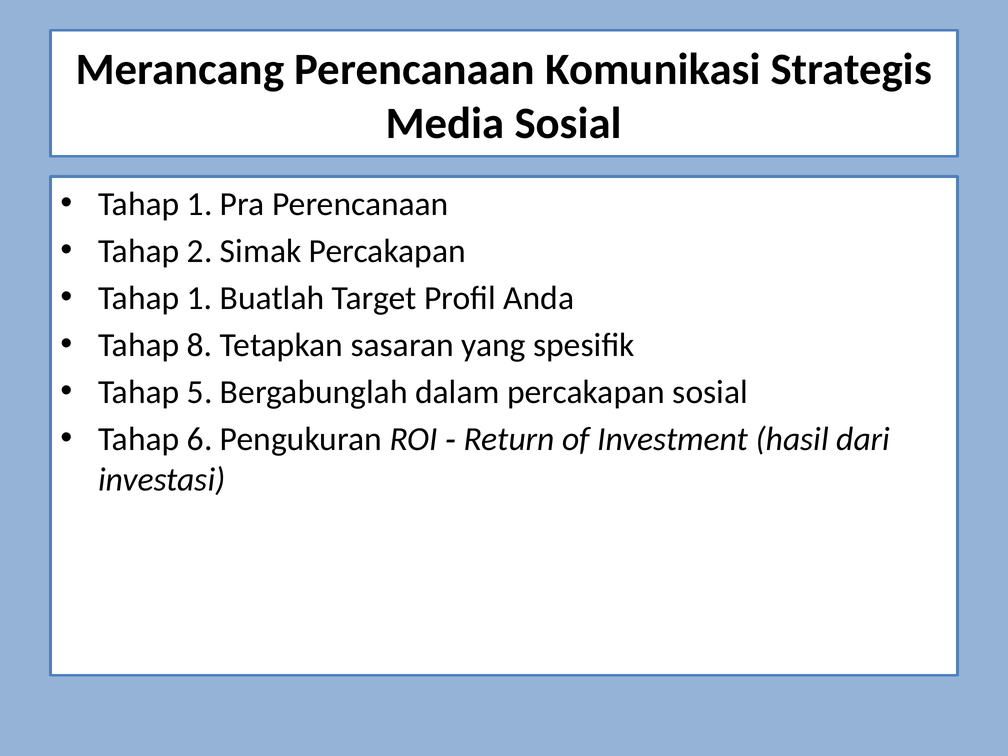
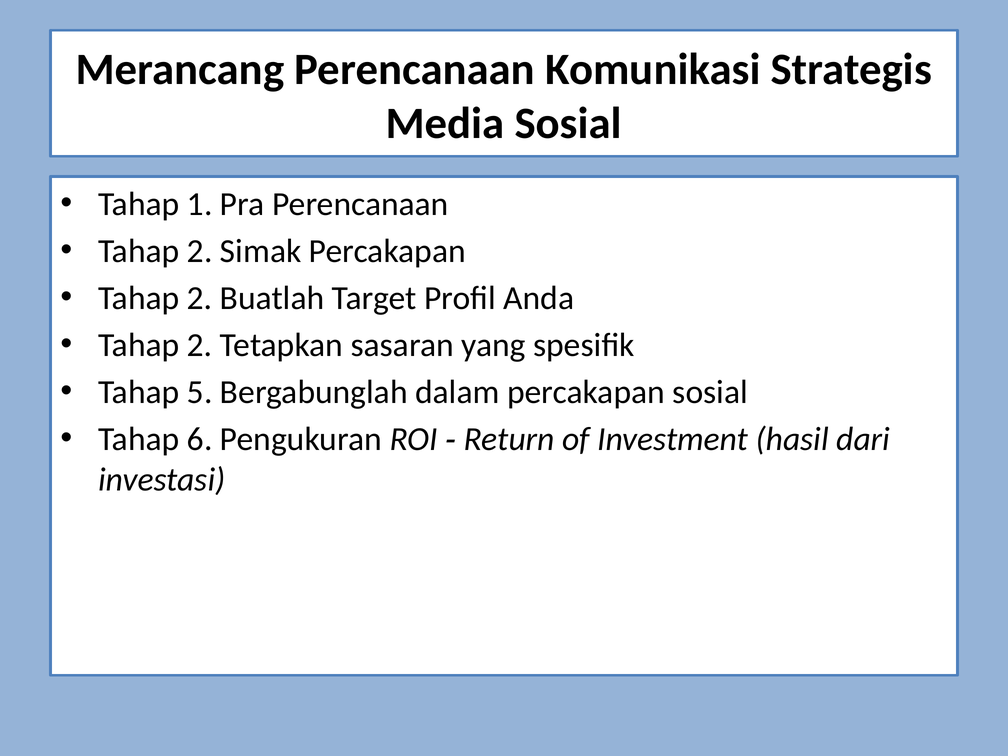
1 at (200, 298): 1 -> 2
8 at (200, 345): 8 -> 2
